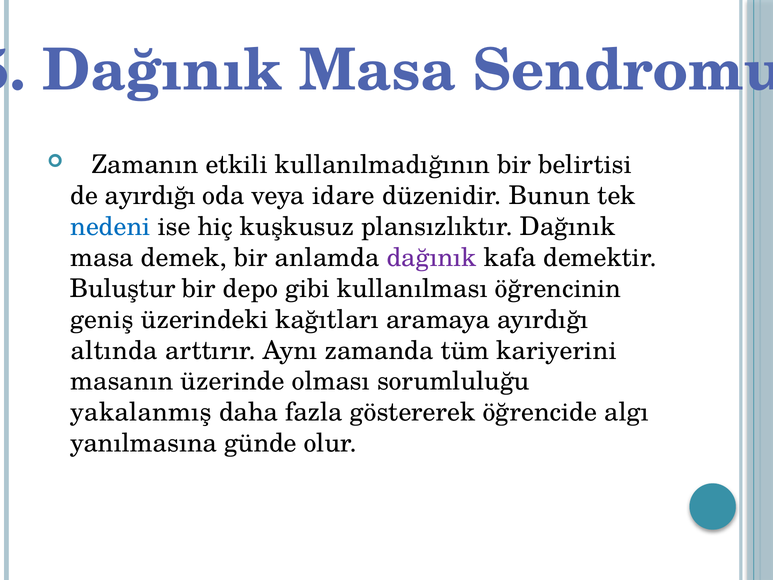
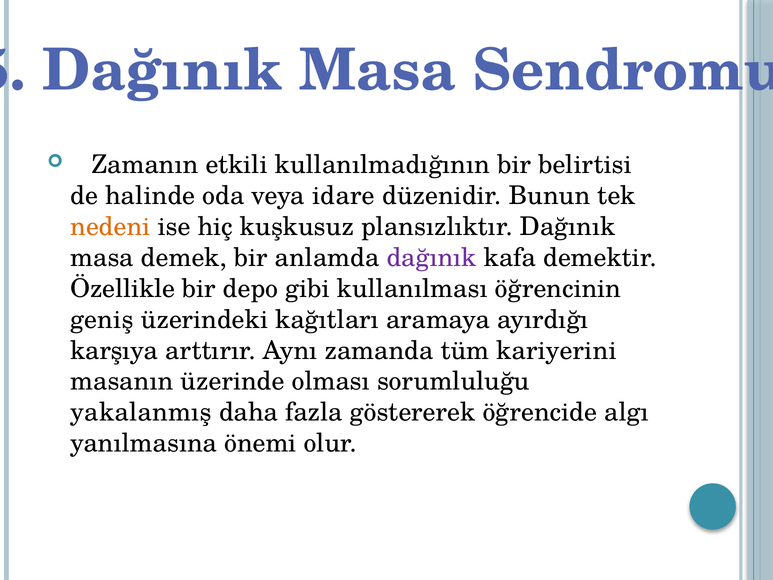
de ayırdığı: ayırdığı -> halinde
nedeni colour: blue -> orange
Buluştur: Buluştur -> Özellikle
altında: altında -> karşıya
günde: günde -> önemi
